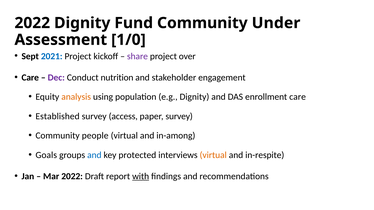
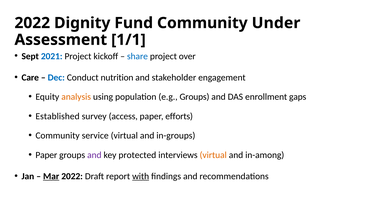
1/0: 1/0 -> 1/1
share colour: purple -> blue
Dec colour: purple -> blue
e.g Dignity: Dignity -> Groups
enrollment care: care -> gaps
paper survey: survey -> efforts
people: people -> service
in-among: in-among -> in-groups
Goals at (46, 155): Goals -> Paper
and at (94, 155) colour: blue -> purple
in-respite: in-respite -> in-among
Mar underline: none -> present
